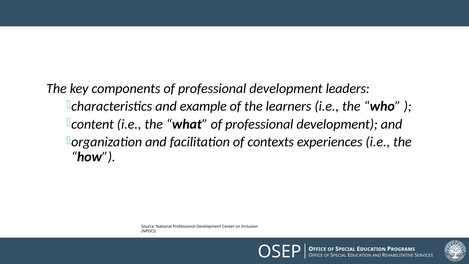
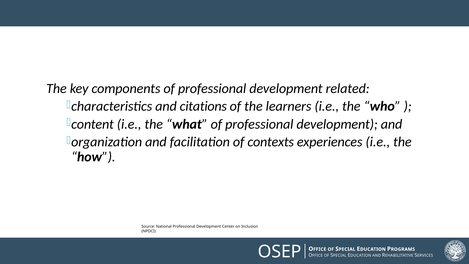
leaders: leaders -> related
example: example -> citations
